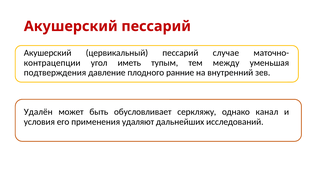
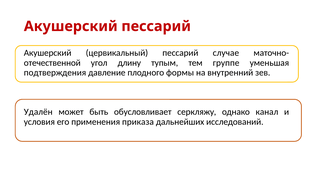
контрацепции: контрацепции -> отечественной
иметь: иметь -> длину
между: между -> группе
ранние: ранние -> формы
удаляют: удаляют -> приказа
